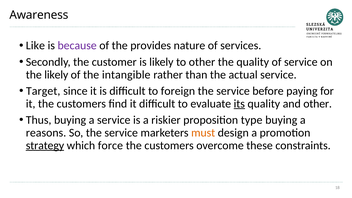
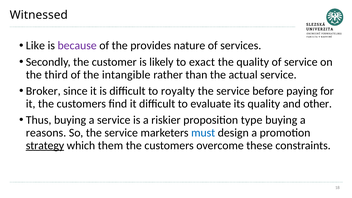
Awareness: Awareness -> Witnessed
to other: other -> exact
the likely: likely -> third
Target: Target -> Broker
foreign: foreign -> royalty
its underline: present -> none
must colour: orange -> blue
force: force -> them
